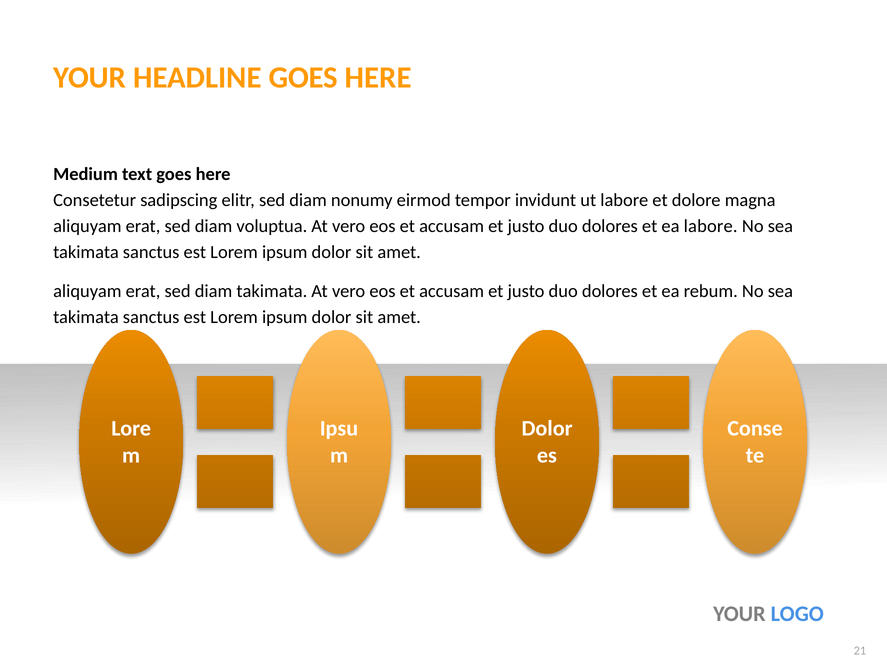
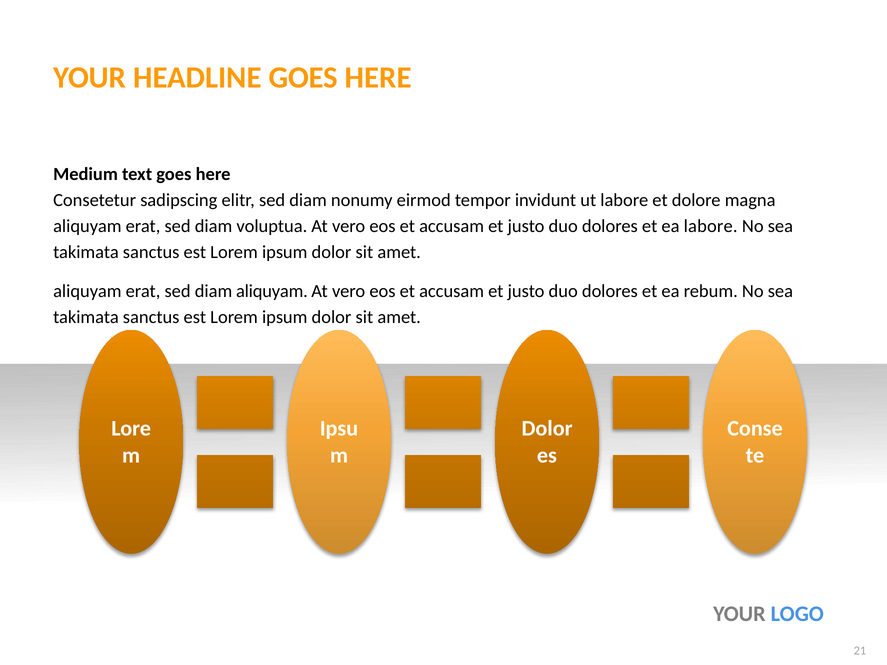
diam takimata: takimata -> aliquyam
